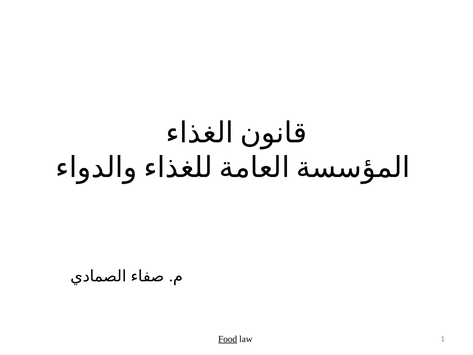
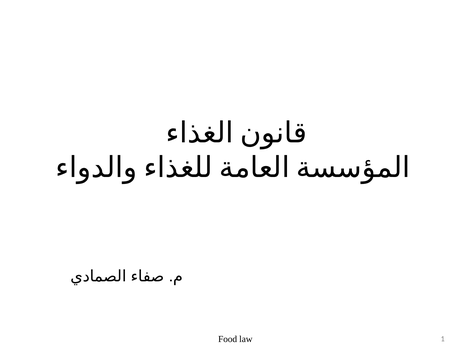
Food underline: present -> none
